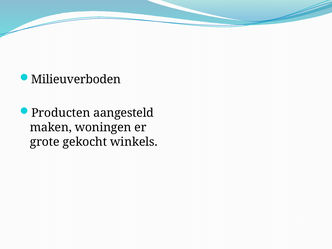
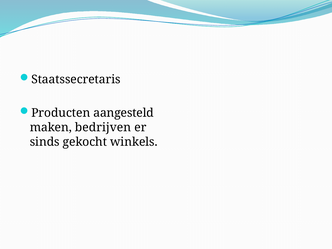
Milieuverboden: Milieuverboden -> Staatssecretaris
woningen: woningen -> bedrijven
grote: grote -> sinds
